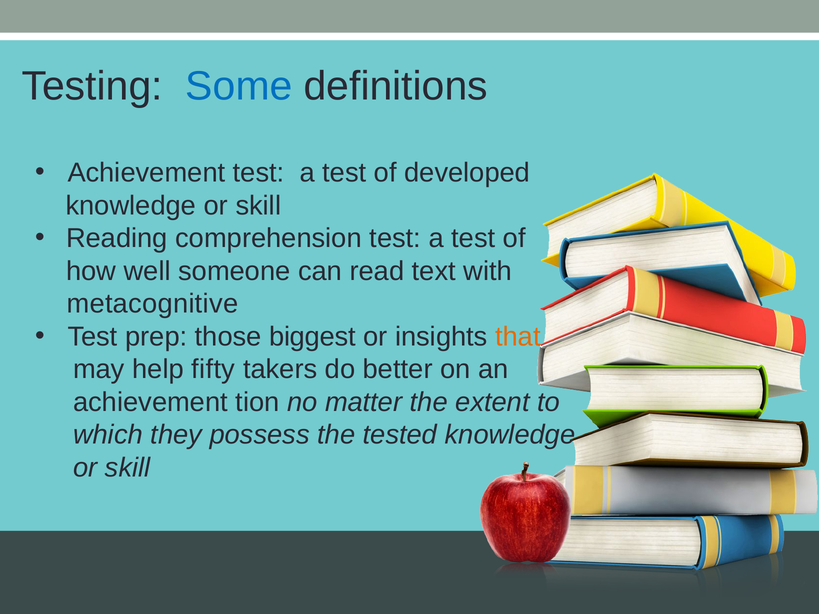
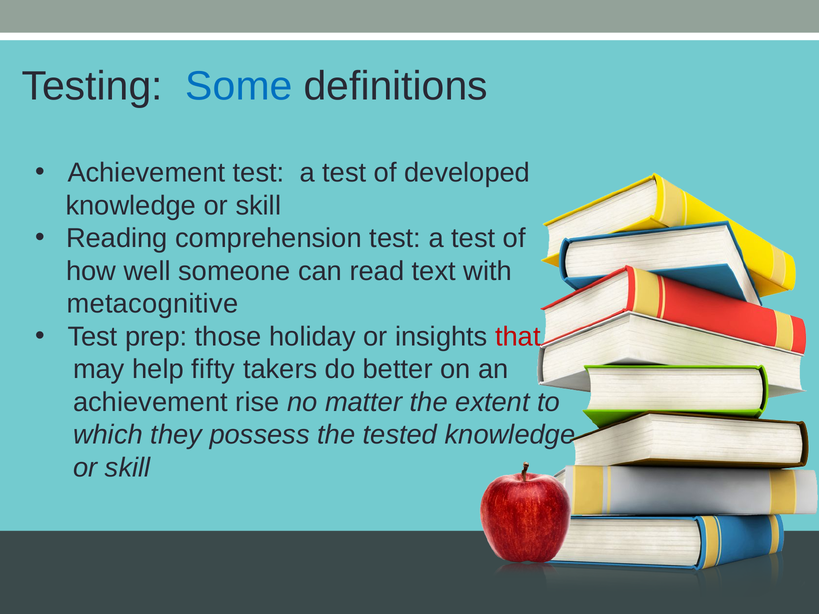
biggest: biggest -> holiday
that colour: orange -> red
tion: tion -> rise
